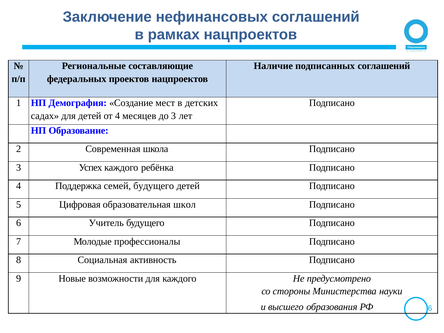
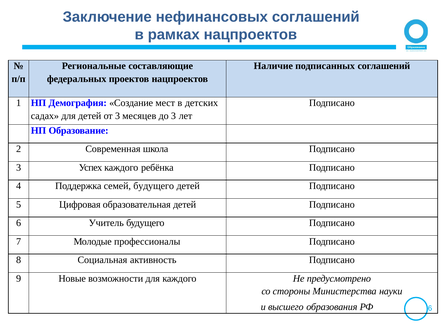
от 4: 4 -> 3
образовательная школ: школ -> детей
